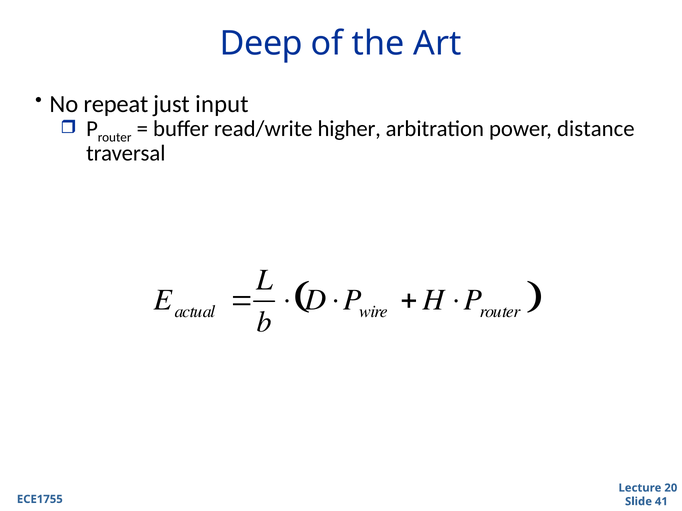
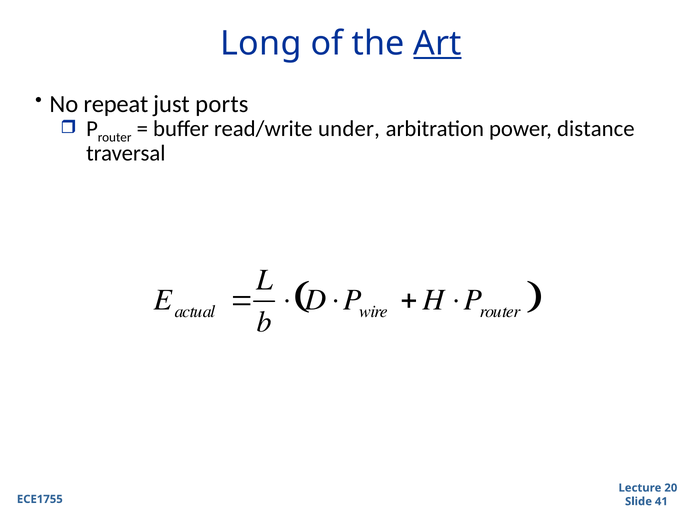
Deep: Deep -> Long
Art underline: none -> present
input: input -> ports
higher: higher -> under
